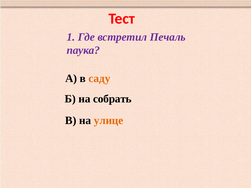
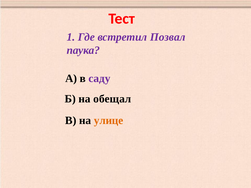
Печаль: Печаль -> Позвал
саду colour: orange -> purple
собрать: собрать -> обещал
